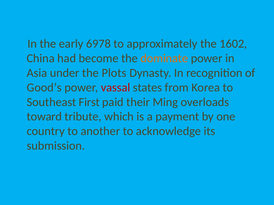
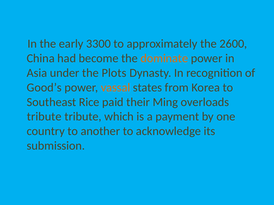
6978: 6978 -> 3300
1602: 1602 -> 2600
vassal colour: red -> orange
First: First -> Rice
toward at (44, 117): toward -> tribute
